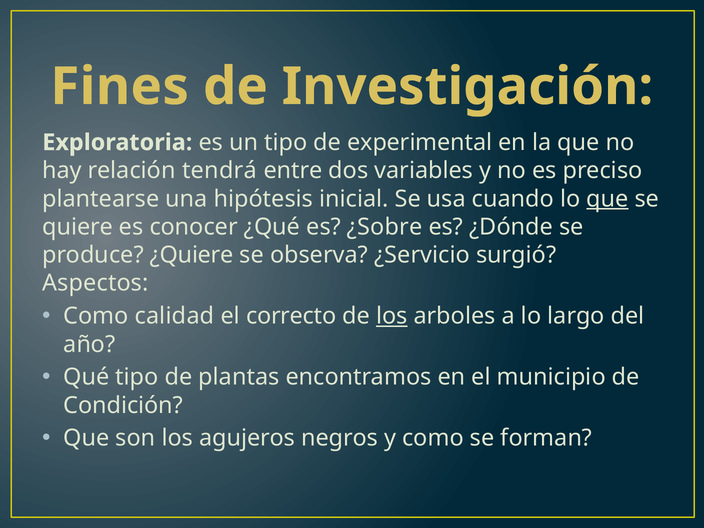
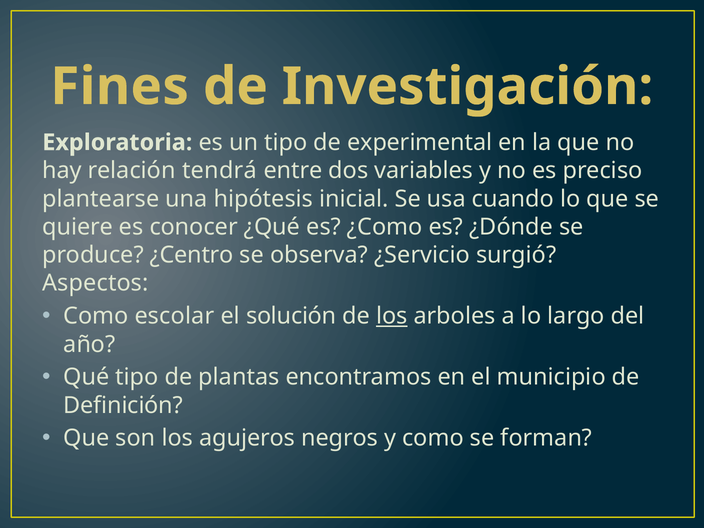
que at (607, 199) underline: present -> none
¿Sobre: ¿Sobre -> ¿Como
¿Quiere: ¿Quiere -> ¿Centro
calidad: calidad -> escolar
correcto: correcto -> solución
Condición: Condición -> Definición
